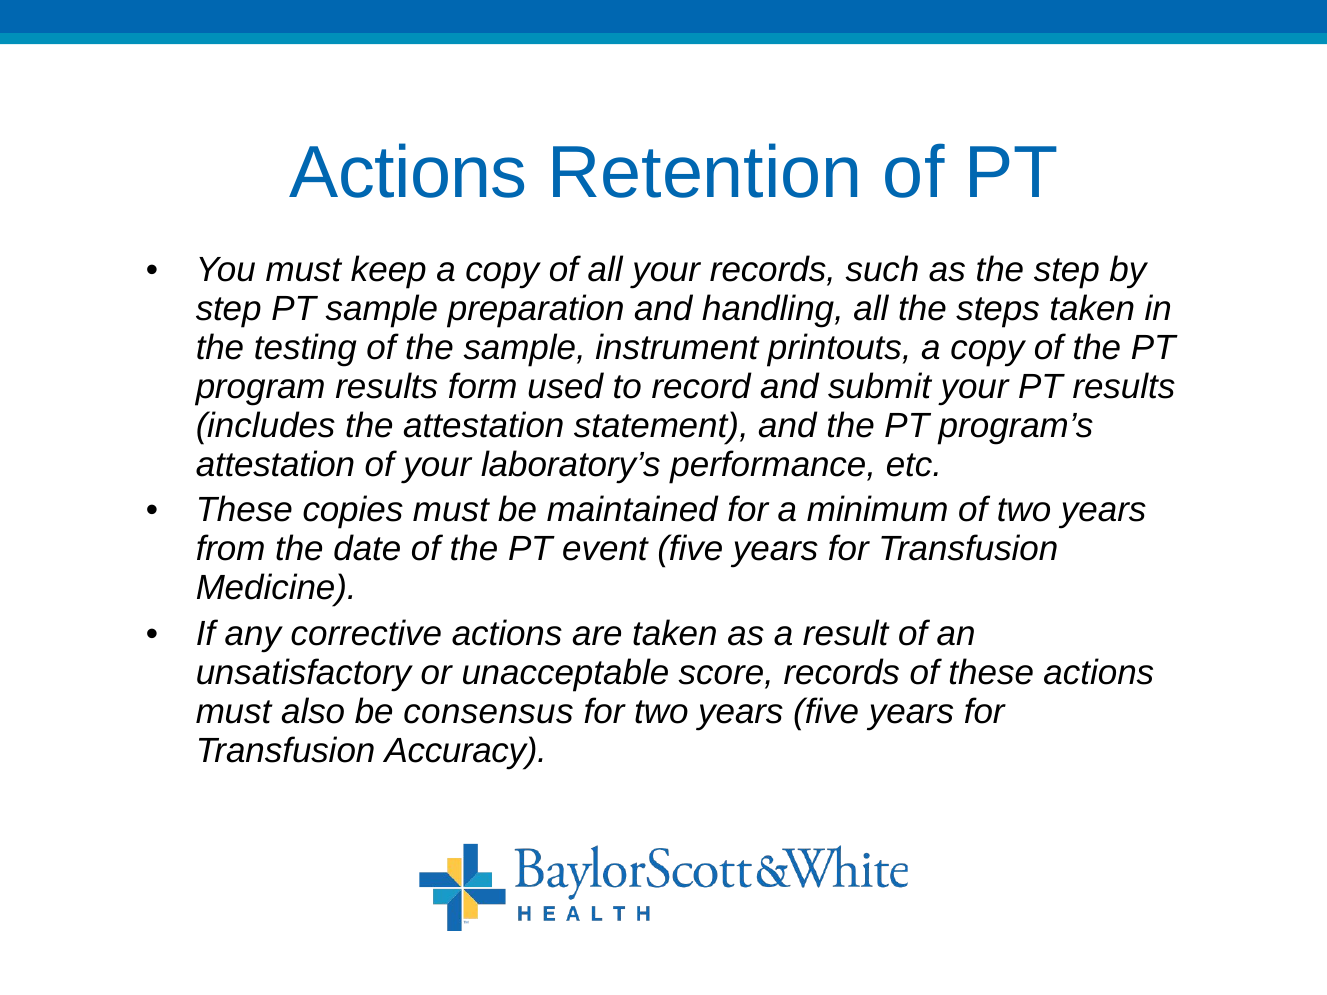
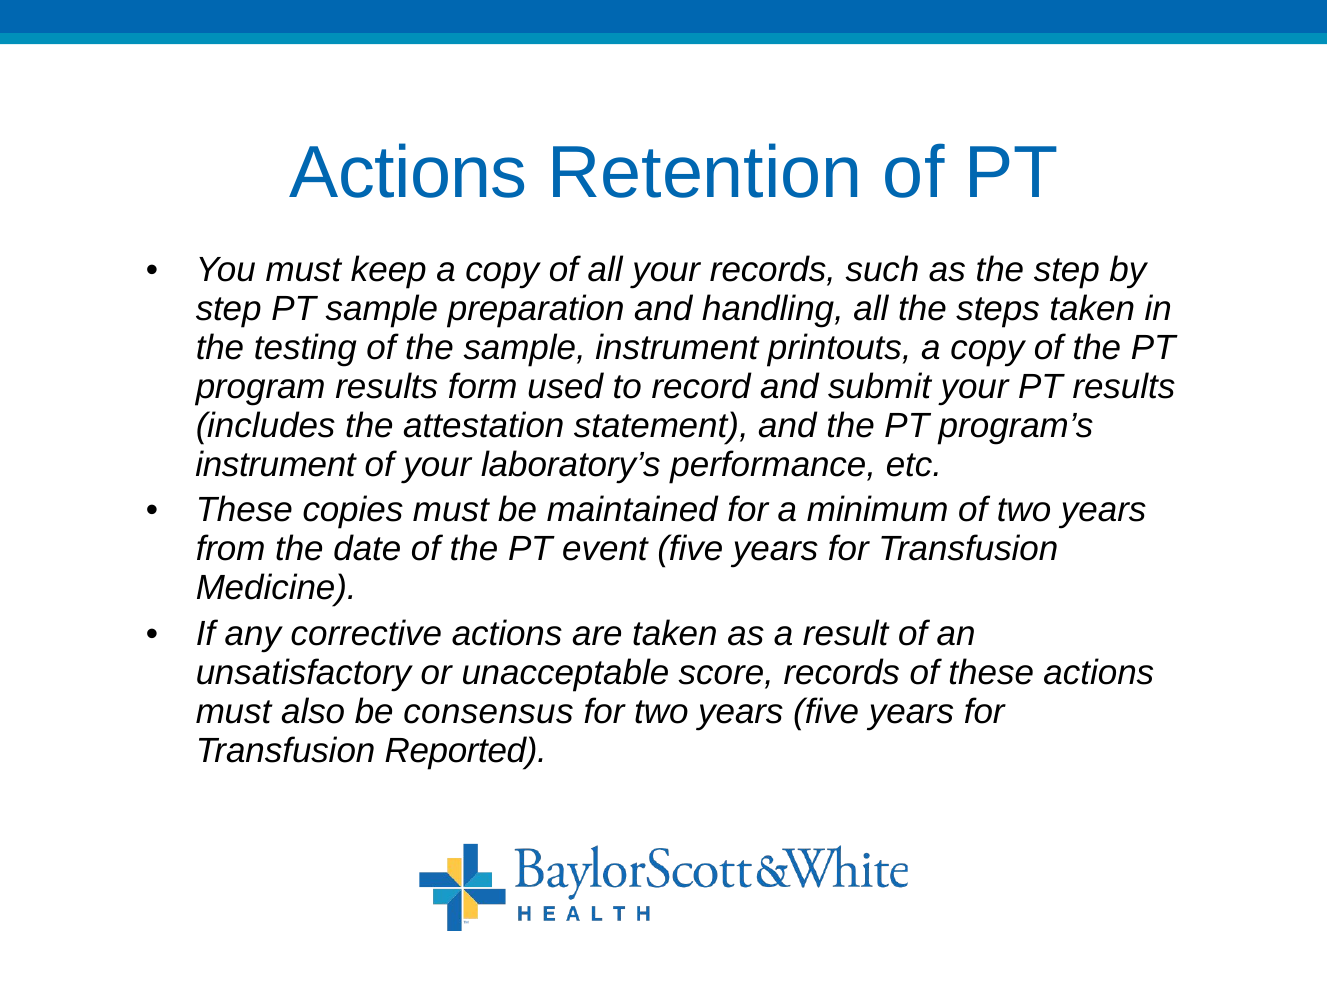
attestation at (275, 465): attestation -> instrument
Accuracy: Accuracy -> Reported
